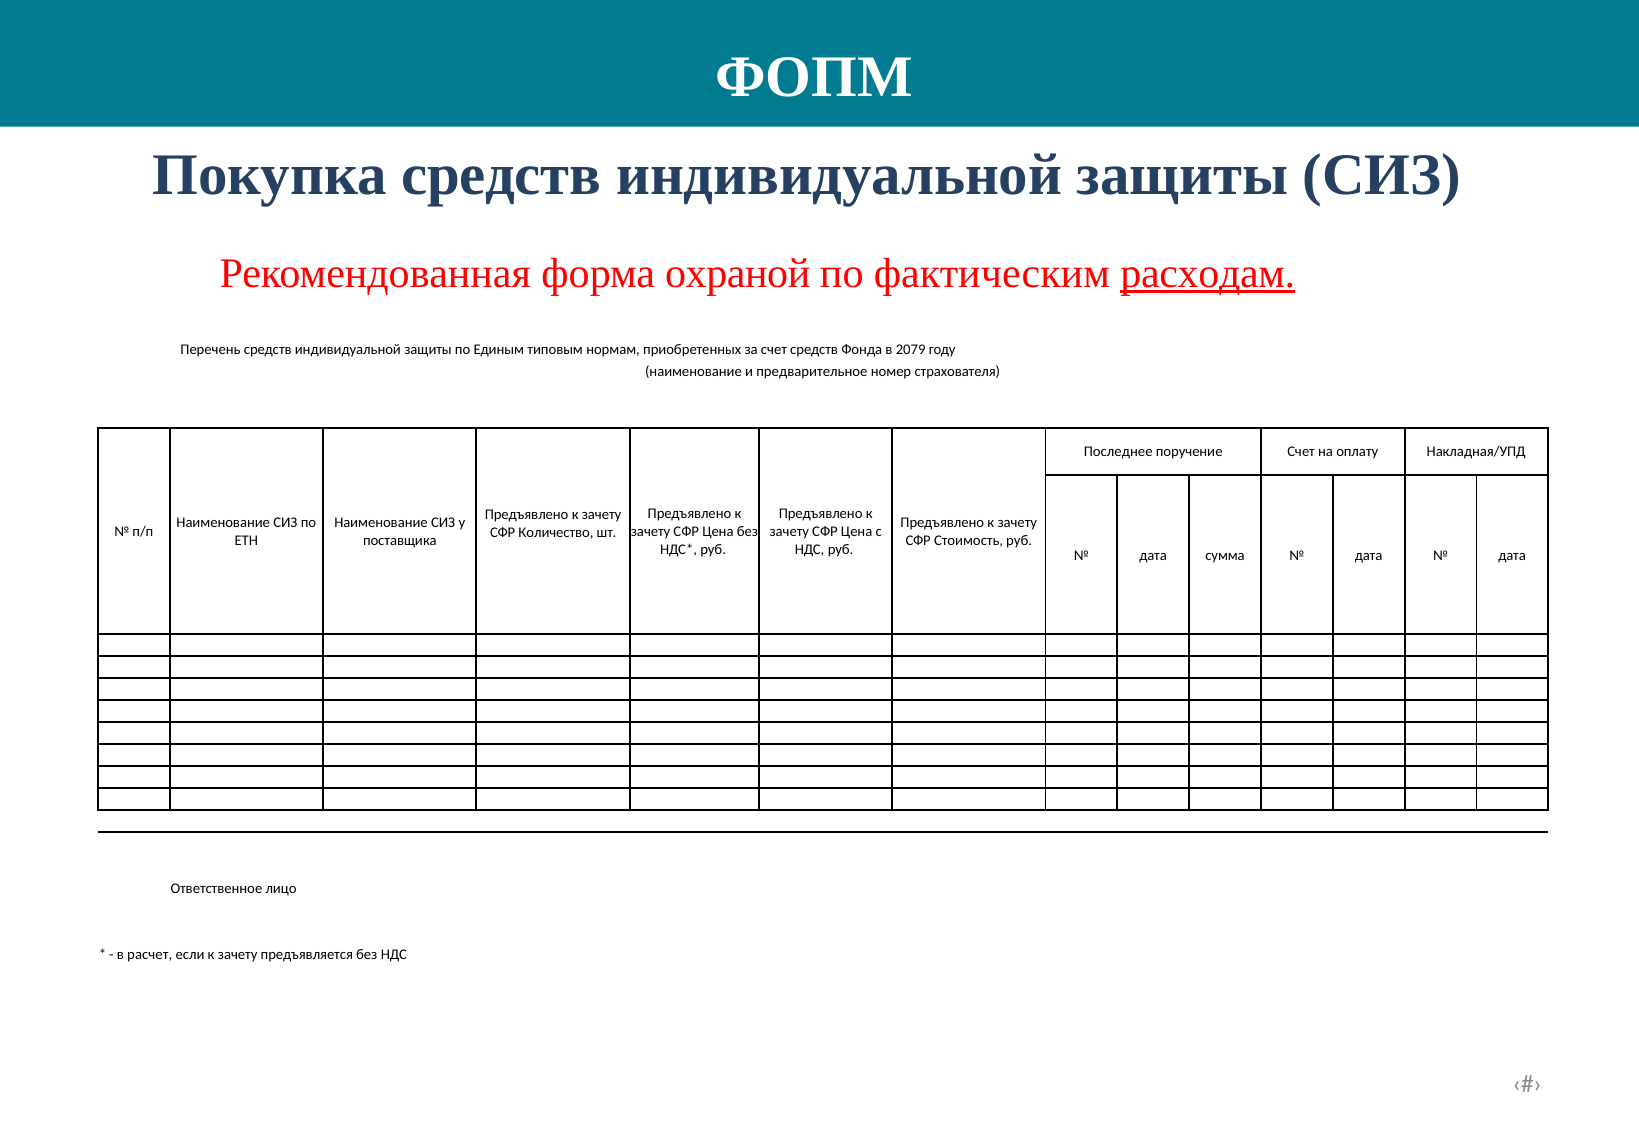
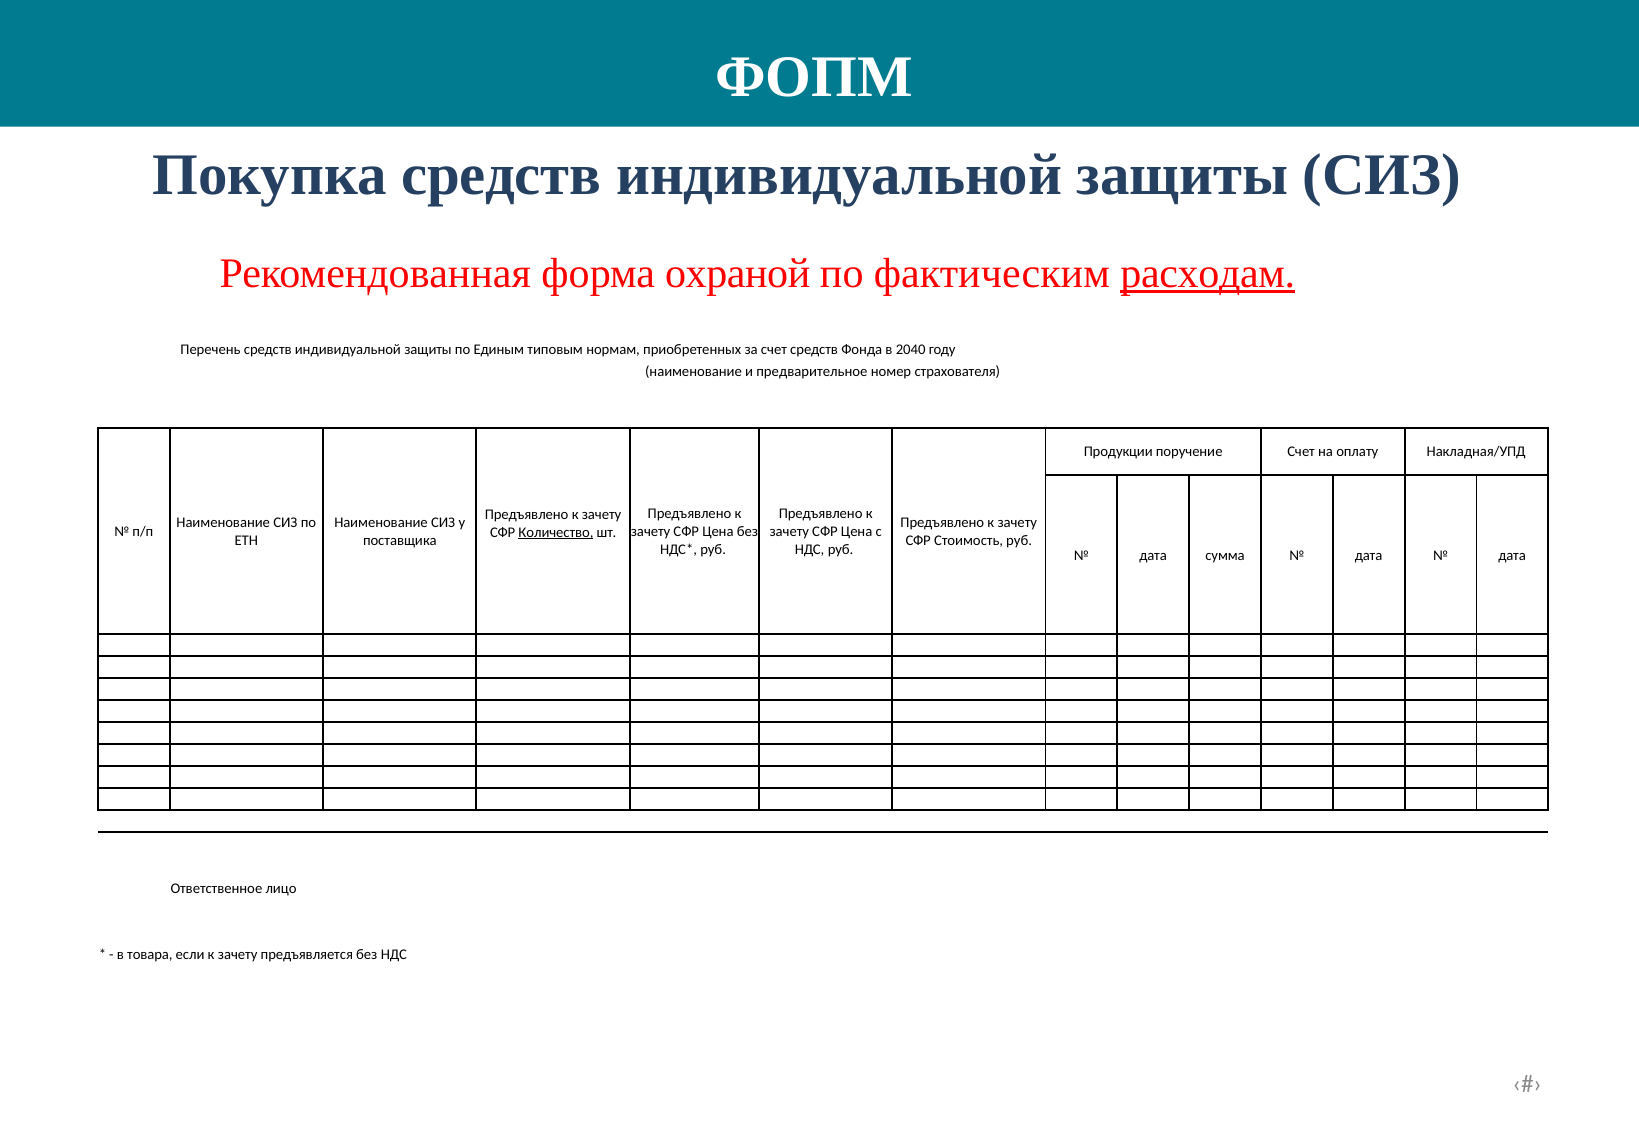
2079: 2079 -> 2040
Последнее: Последнее -> Продукции
Количество underline: none -> present
расчет: расчет -> товара
